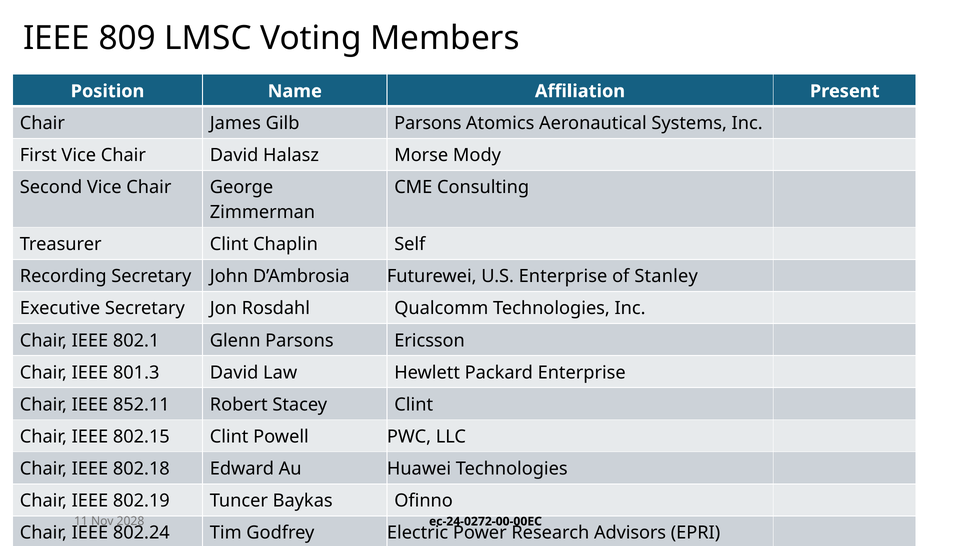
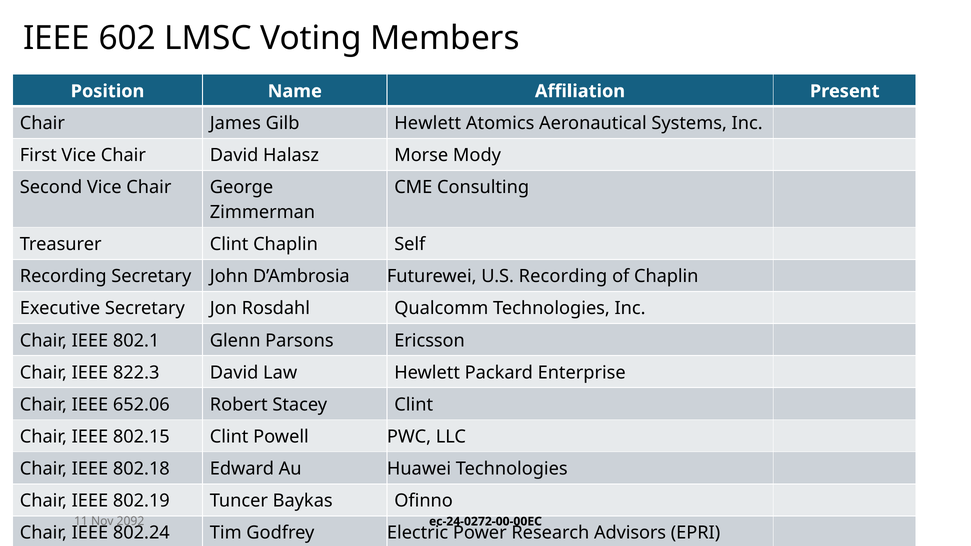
809: 809 -> 602
Gilb Parsons: Parsons -> Hewlett
U.S Enterprise: Enterprise -> Recording
of Stanley: Stanley -> Chaplin
801.3: 801.3 -> 822.3
852.11: 852.11 -> 652.06
2028: 2028 -> 2092
